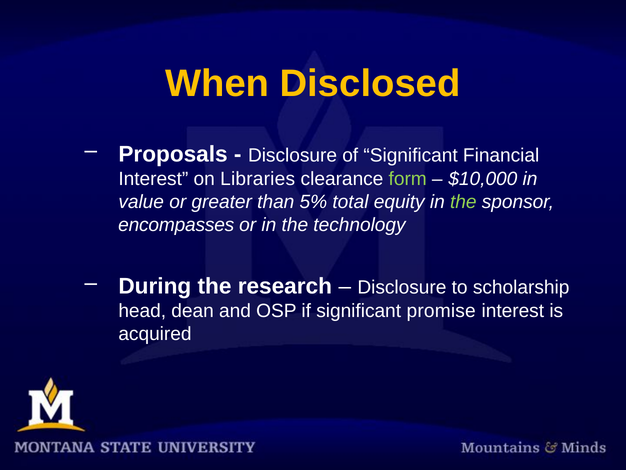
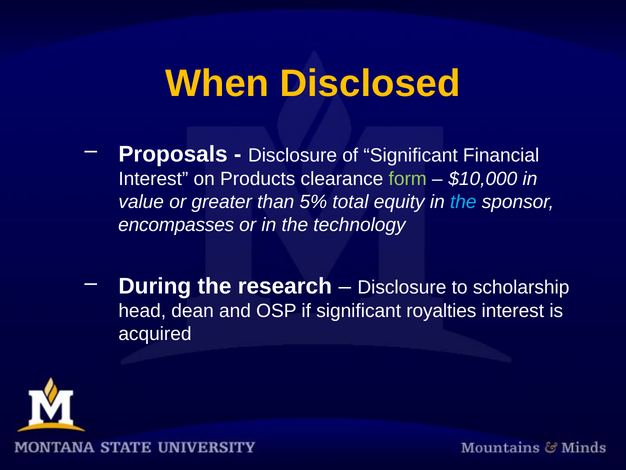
Libraries: Libraries -> Products
the at (463, 202) colour: light green -> light blue
promise: promise -> royalties
